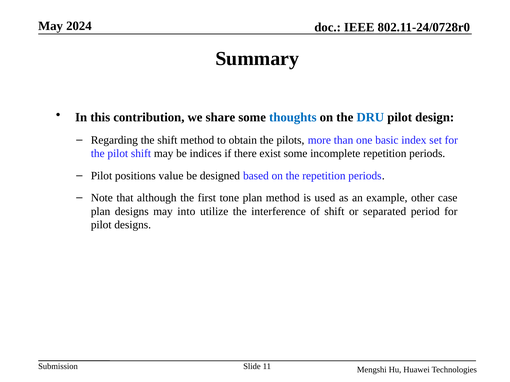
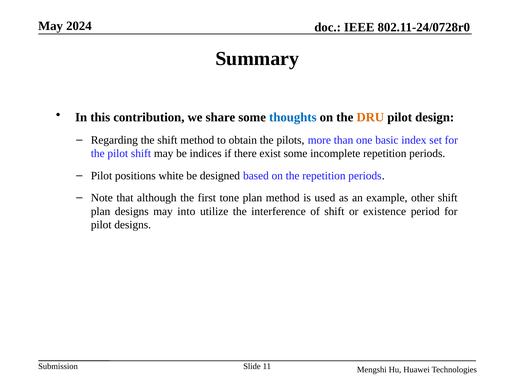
DRU colour: blue -> orange
value: value -> white
other case: case -> shift
separated: separated -> existence
